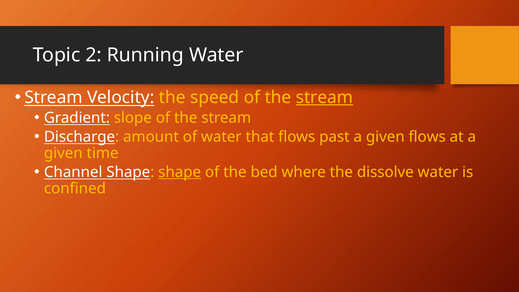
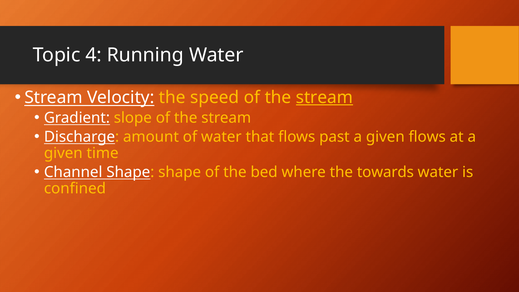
2: 2 -> 4
shape at (180, 172) underline: present -> none
dissolve: dissolve -> towards
